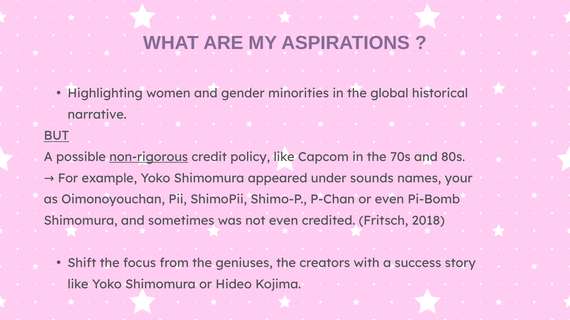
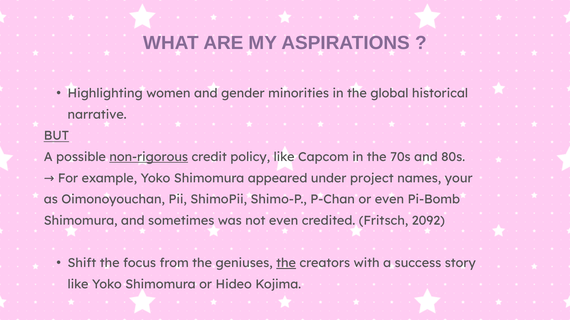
sounds: sounds -> project
2018: 2018 -> 2092
the at (286, 264) underline: none -> present
